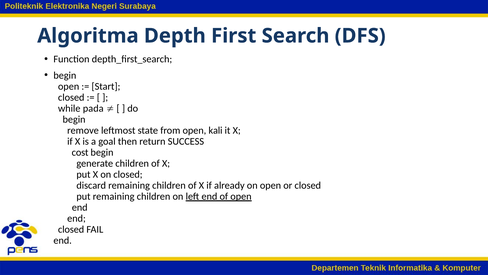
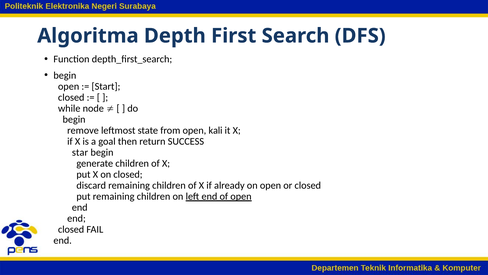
pada: pada -> node
cost: cost -> star
